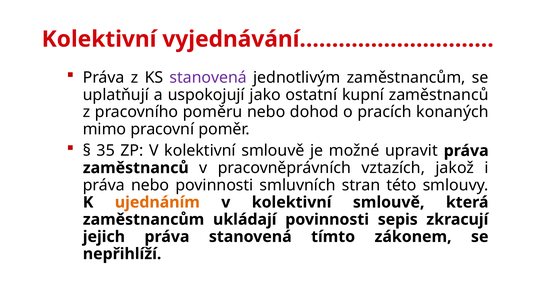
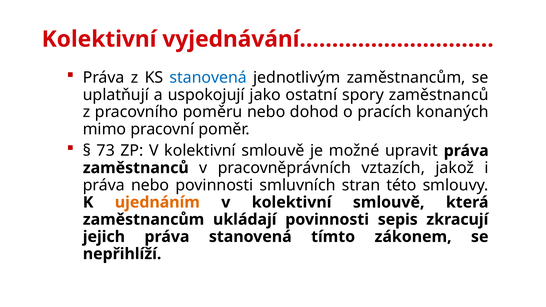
stanovená at (208, 78) colour: purple -> blue
kupní: kupní -> spory
35: 35 -> 73
